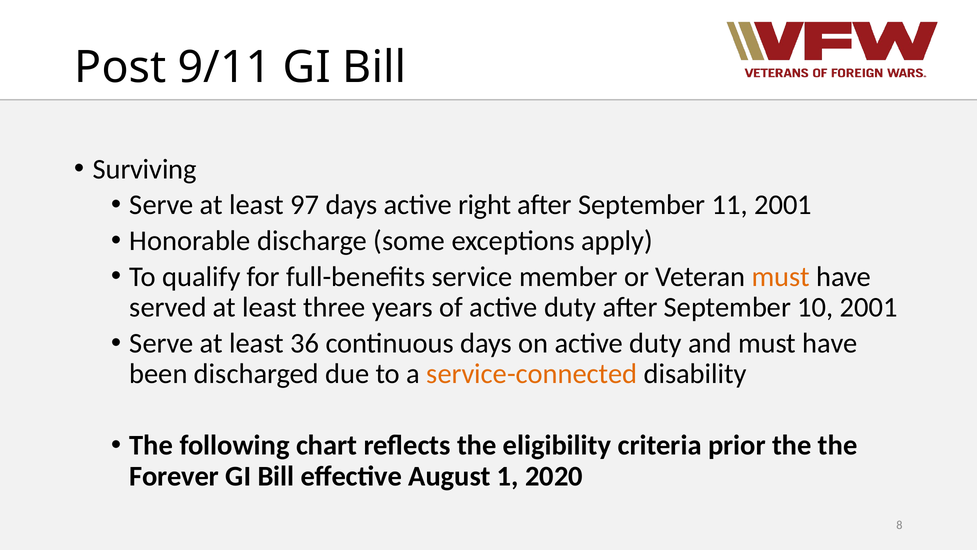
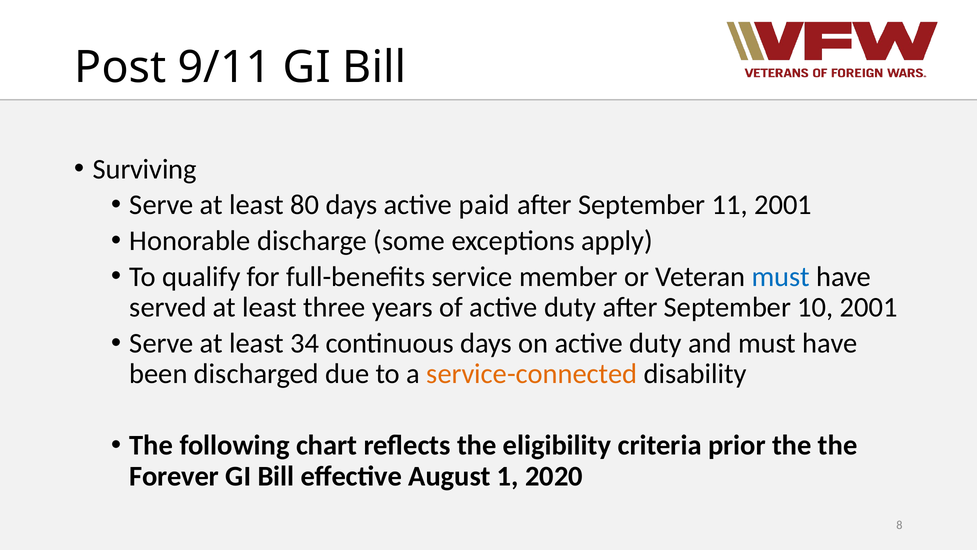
97: 97 -> 80
right: right -> paid
must at (781, 276) colour: orange -> blue
36: 36 -> 34
